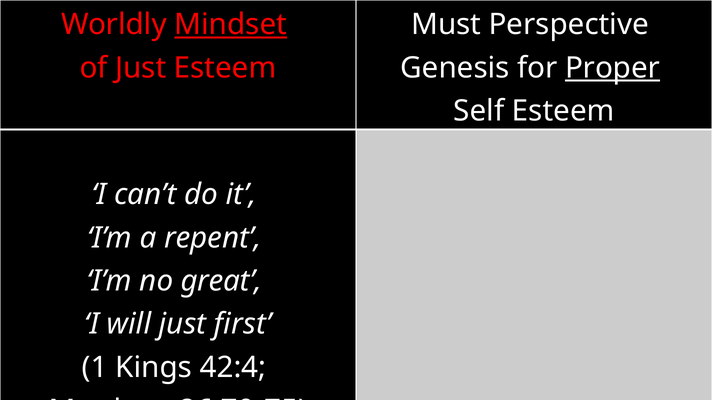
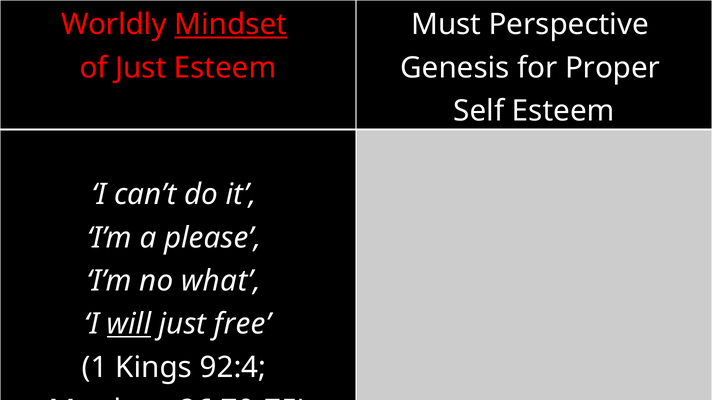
Proper underline: present -> none
repent: repent -> please
great: great -> what
will underline: none -> present
first: first -> free
42:4: 42:4 -> 92:4
